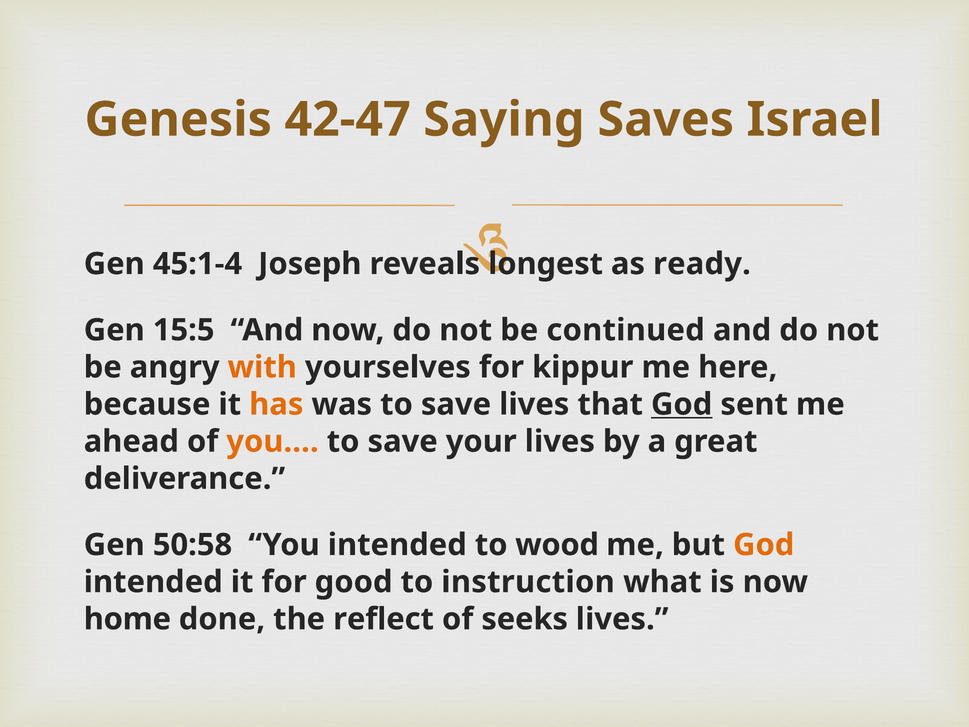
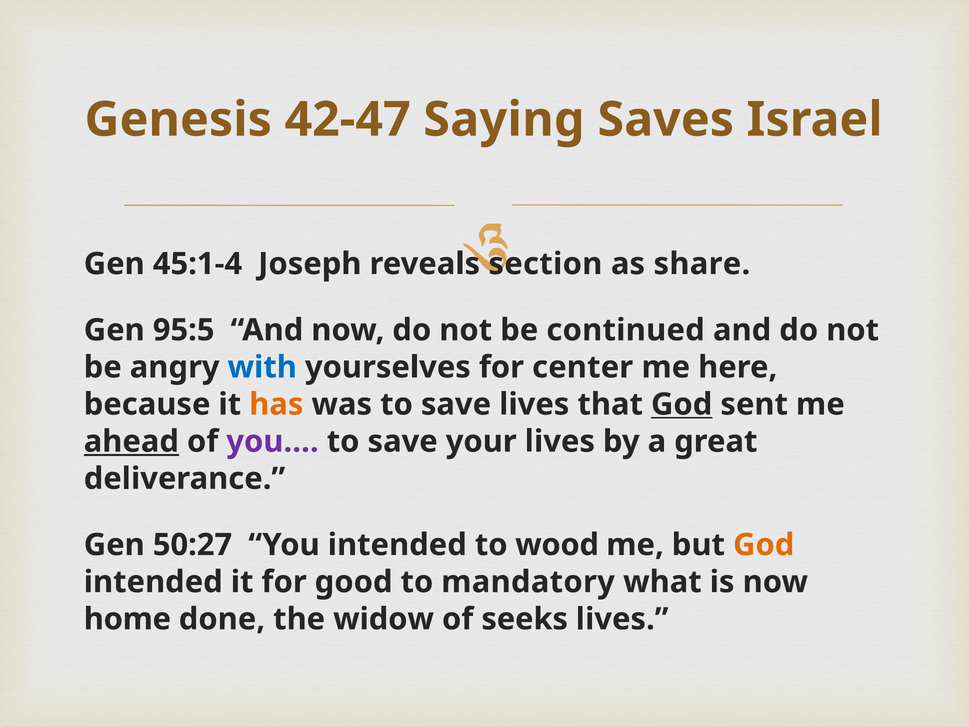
longest: longest -> section
ready: ready -> share
15:5: 15:5 -> 95:5
with colour: orange -> blue
kippur: kippur -> center
ahead underline: none -> present
you… colour: orange -> purple
50:58: 50:58 -> 50:27
instruction: instruction -> mandatory
reflect: reflect -> widow
